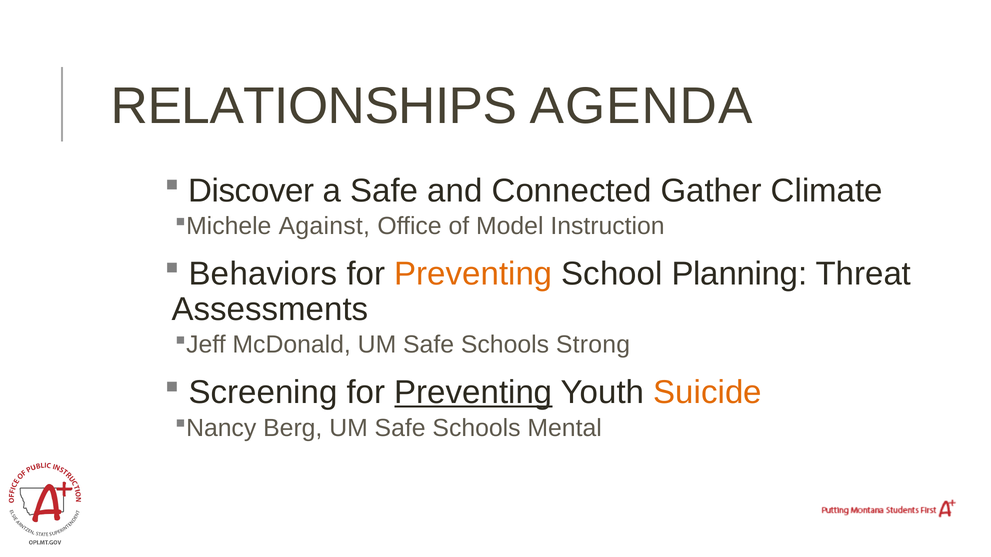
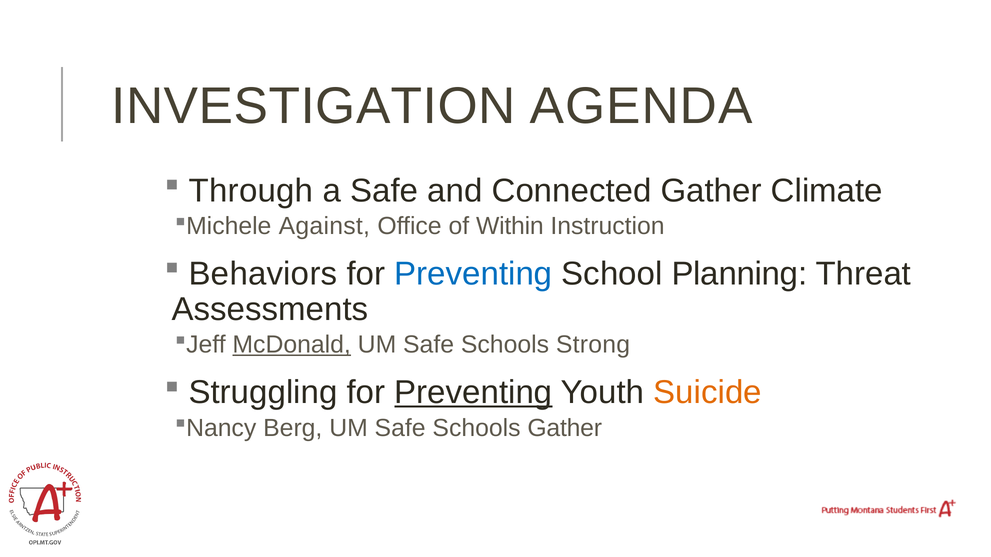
RELATIONSHIPS: RELATIONSHIPS -> INVESTIGATION
Discover: Discover -> Through
Model: Model -> Within
Preventing at (473, 274) colour: orange -> blue
McDonald underline: none -> present
Screening: Screening -> Struggling
Schools Mental: Mental -> Gather
